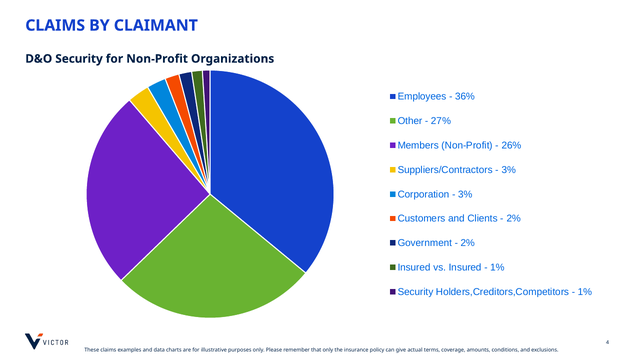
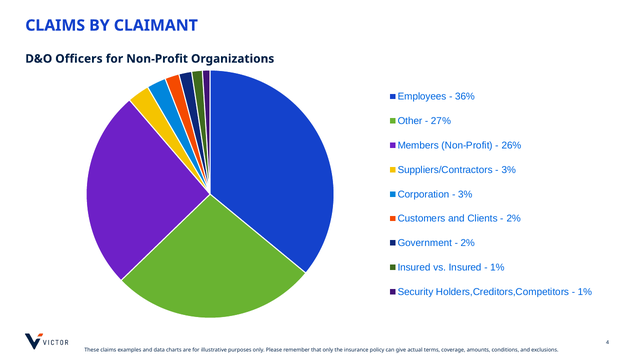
D&O Security: Security -> Officers
